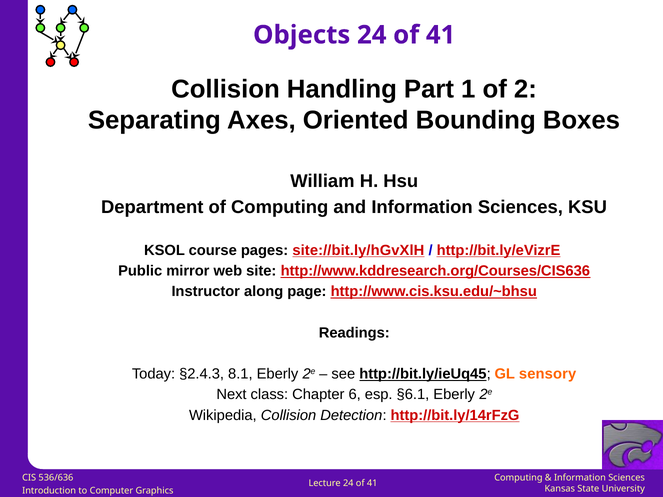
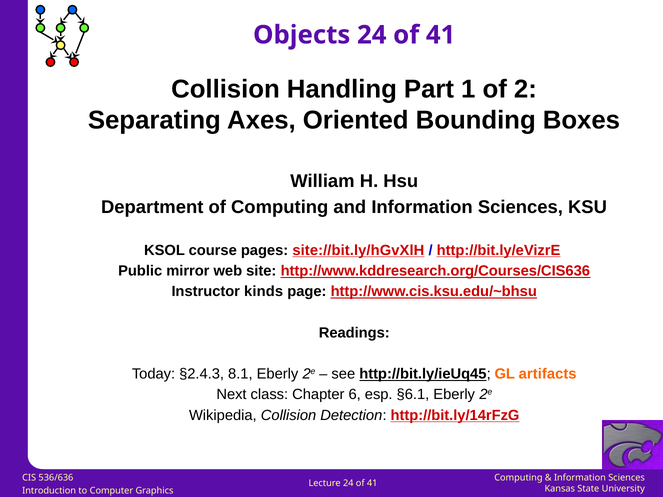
along: along -> kinds
sensory: sensory -> artifacts
